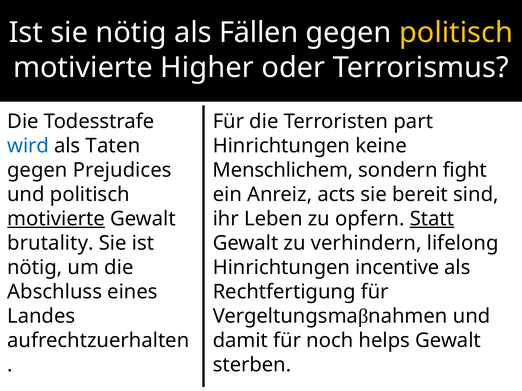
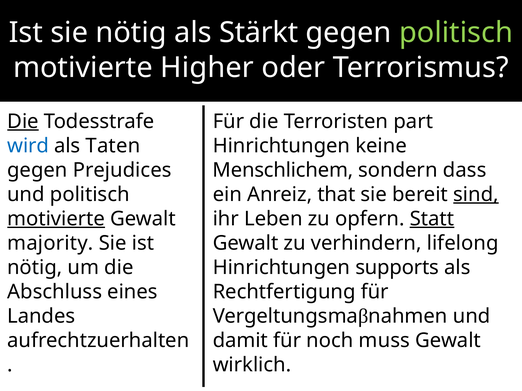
Fällen: Fällen -> Stärkt
politisch at (456, 33) colour: yellow -> light green
Die at (23, 121) underline: none -> present
fight: fight -> dass
acts: acts -> that
sind underline: none -> present
brutality: brutality -> majority
incentive: incentive -> supports
helps: helps -> muss
sterben: sterben -> wirklich
